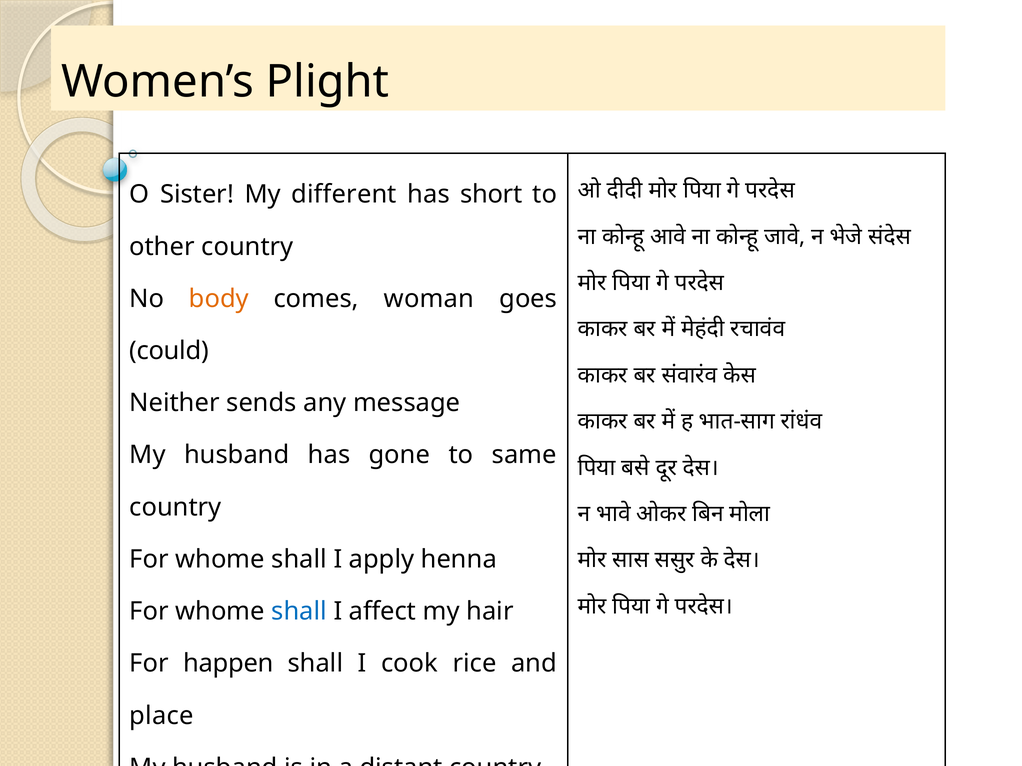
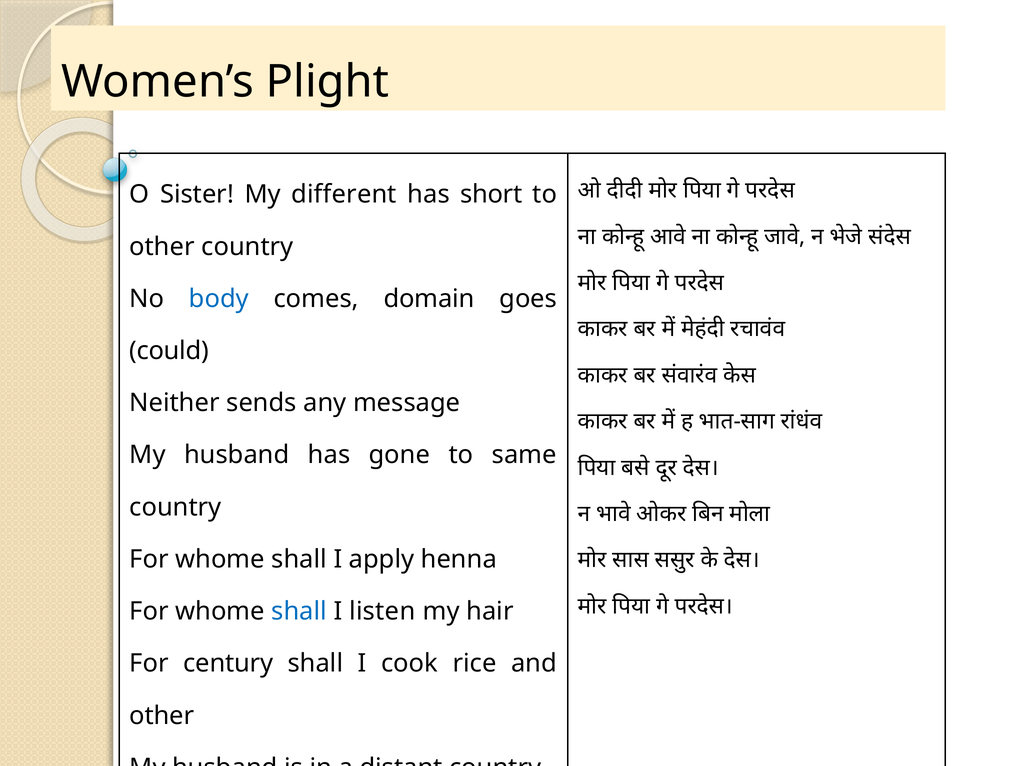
body colour: orange -> blue
woman: woman -> domain
affect: affect -> listen
happen: happen -> century
place at (162, 716): place -> other
